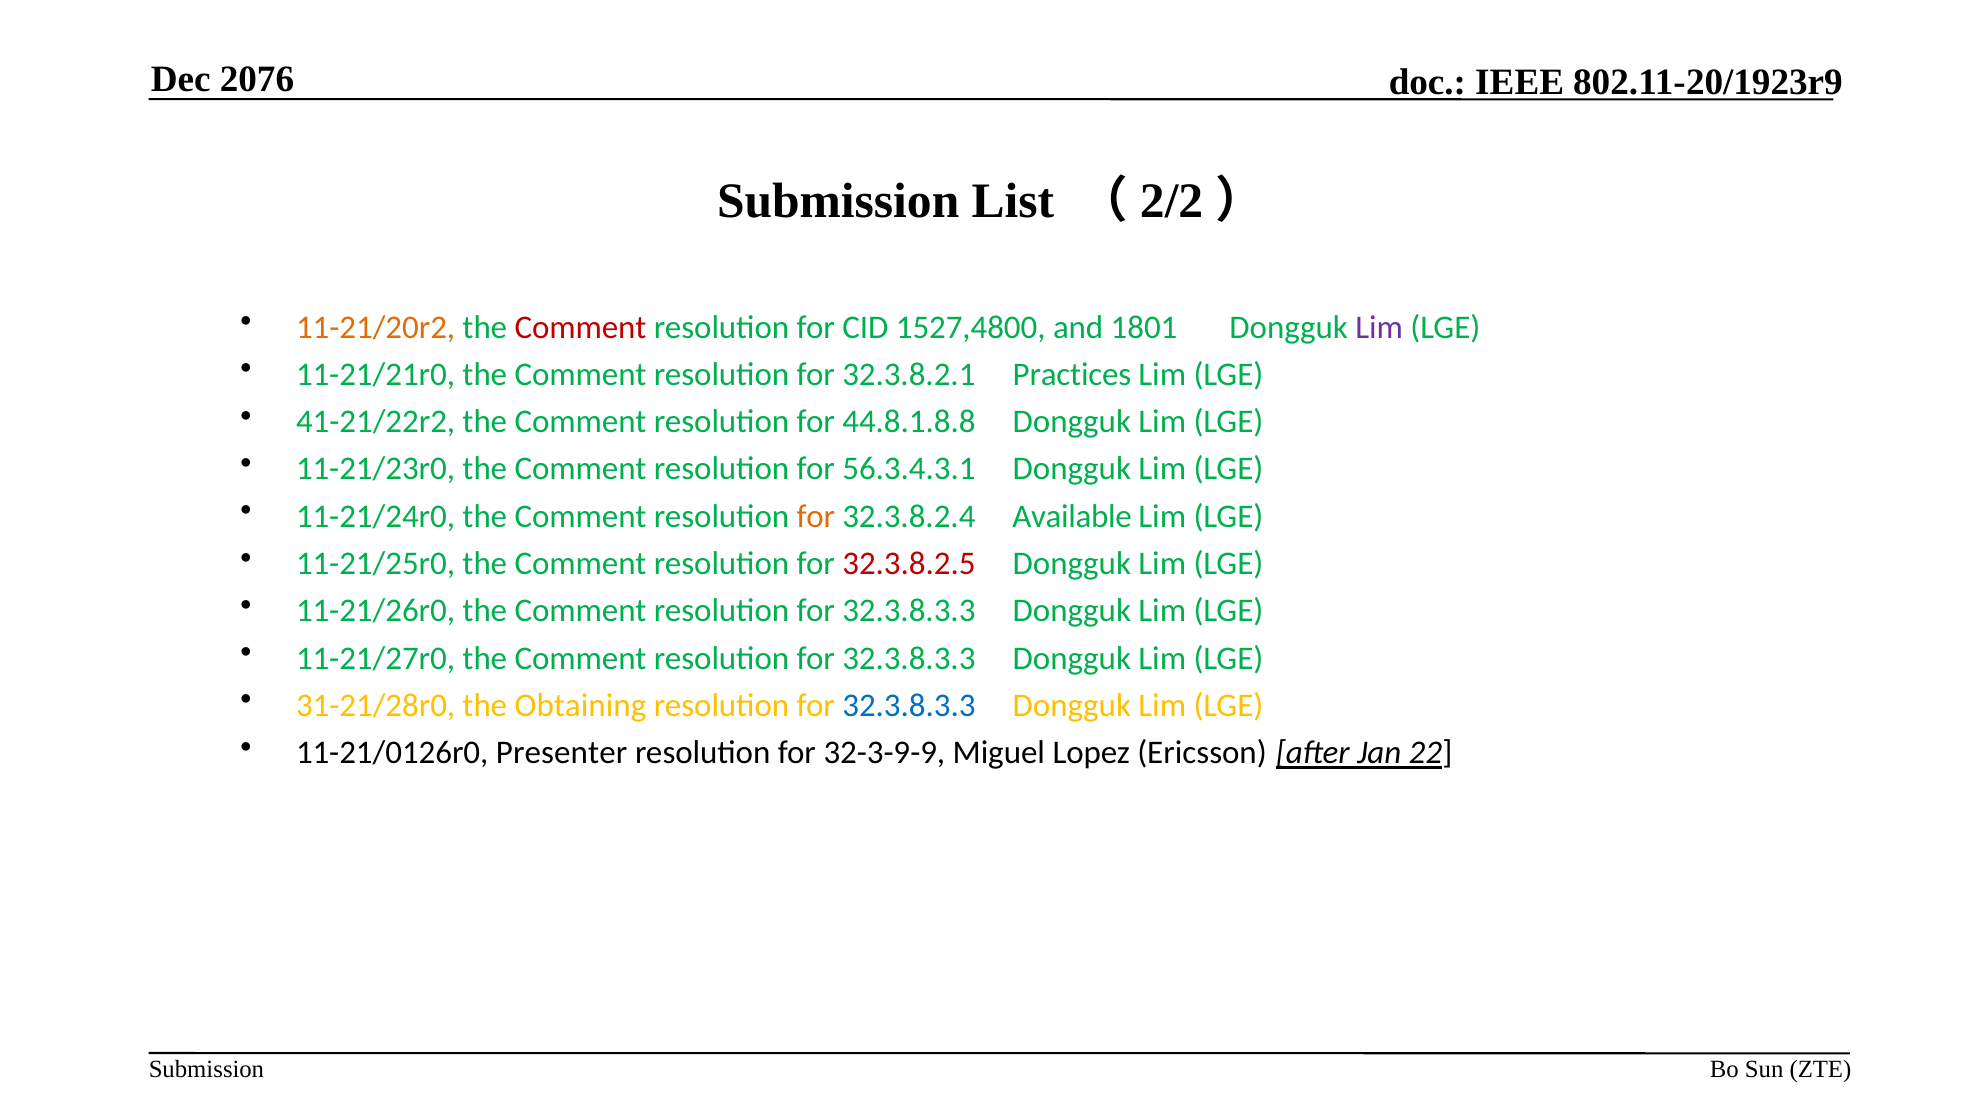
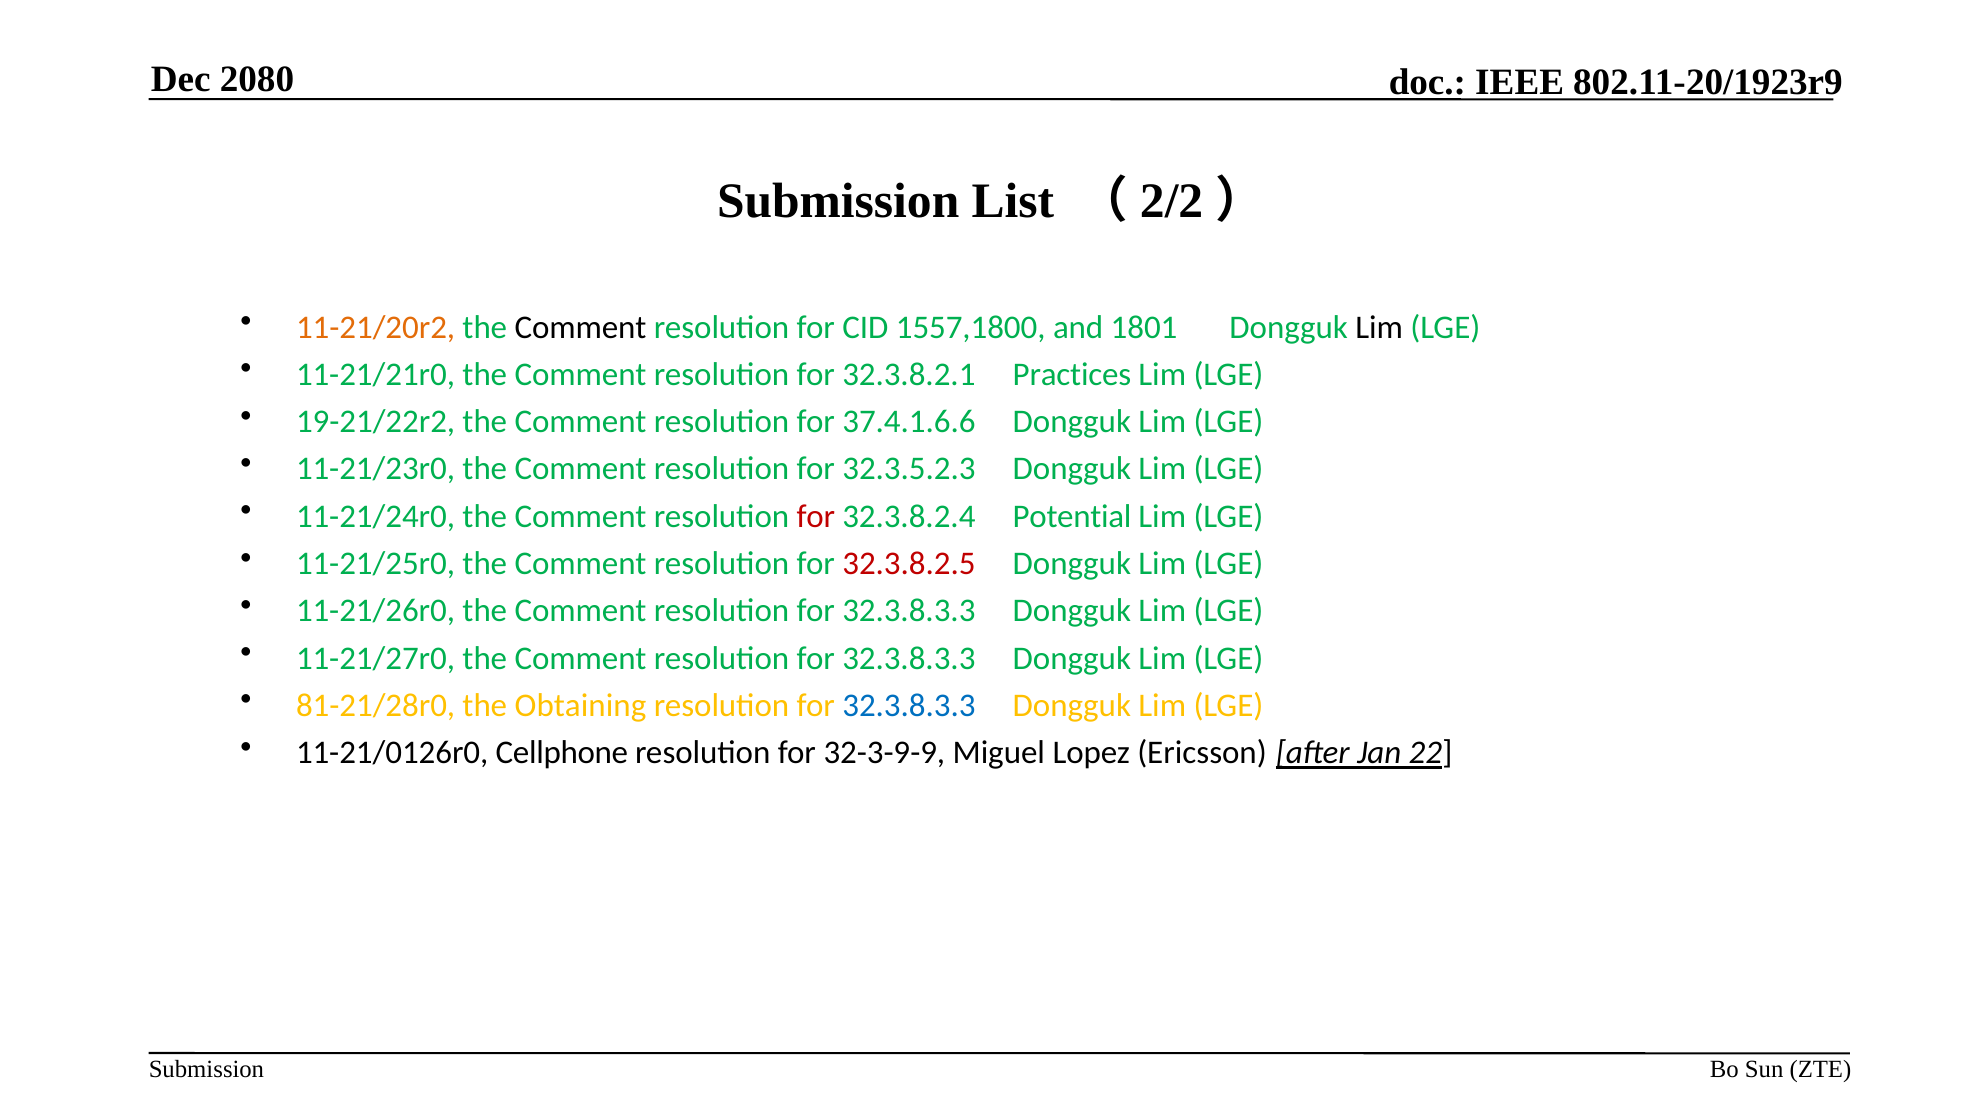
2076: 2076 -> 2080
Comment at (581, 327) colour: red -> black
1527,4800: 1527,4800 -> 1557,1800
Lim at (1379, 327) colour: purple -> black
41-21/22r2: 41-21/22r2 -> 19-21/22r2
44.8.1.8.8: 44.8.1.8.8 -> 37.4.1.6.6
56.3.4.3.1: 56.3.4.3.1 -> 32.3.5.2.3
for at (816, 516) colour: orange -> red
Available: Available -> Potential
31-21/28r0: 31-21/28r0 -> 81-21/28r0
Presenter: Presenter -> Cellphone
